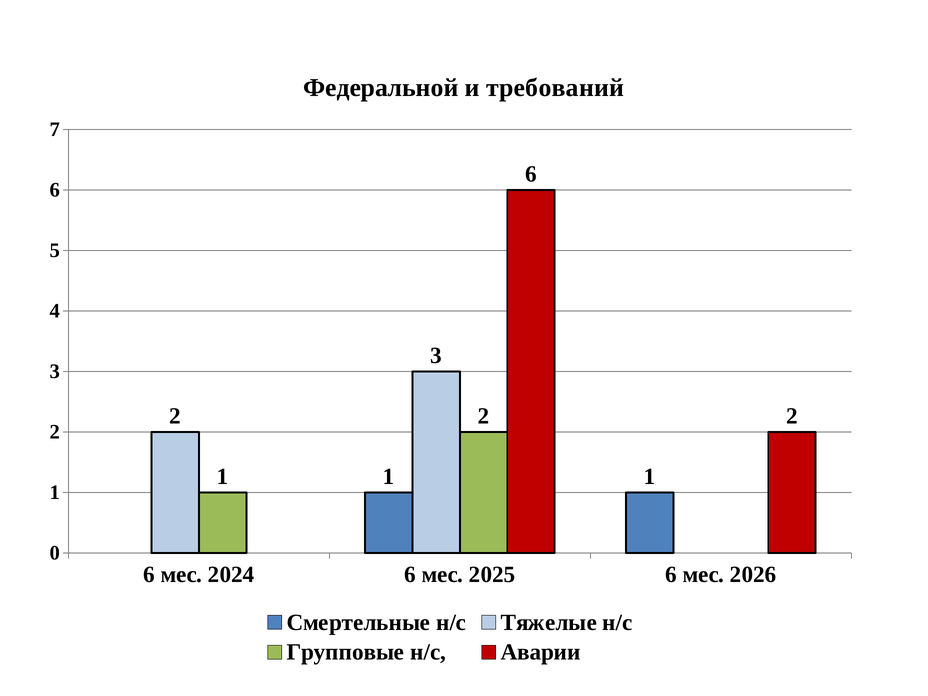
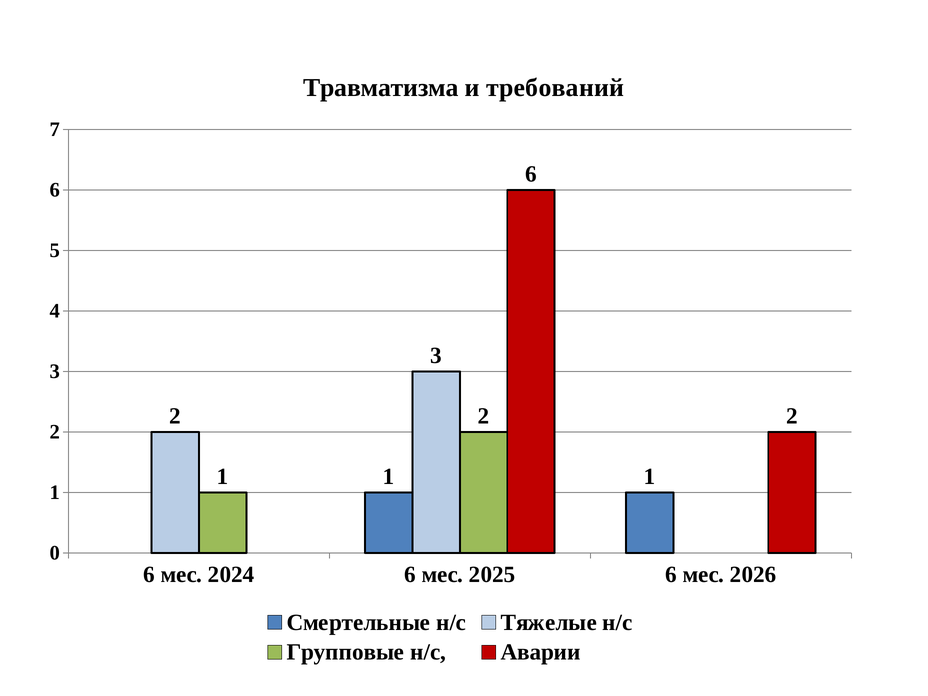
Федеральной: Федеральной -> Травматизма
